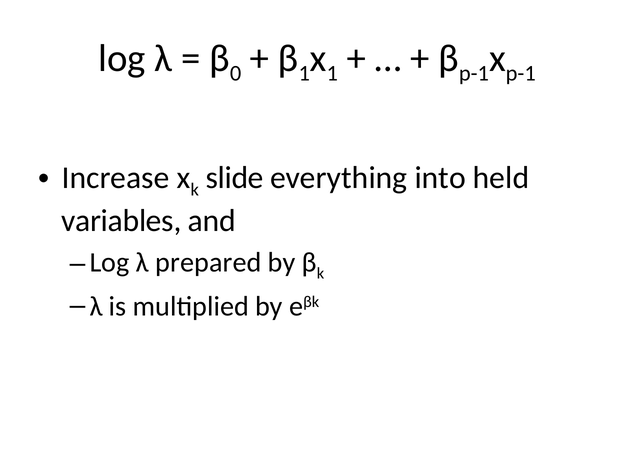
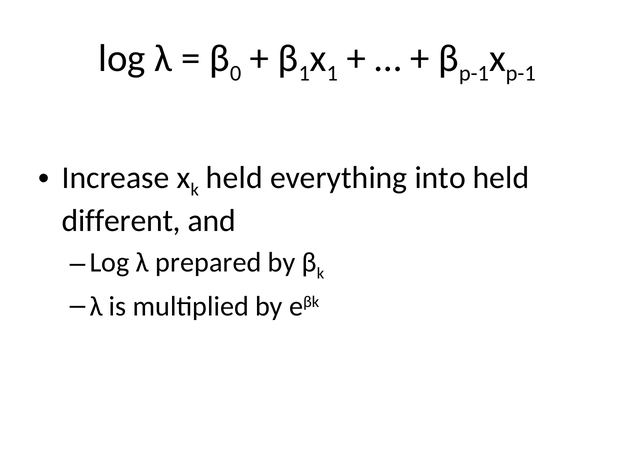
slide at (235, 177): slide -> held
variables: variables -> different
